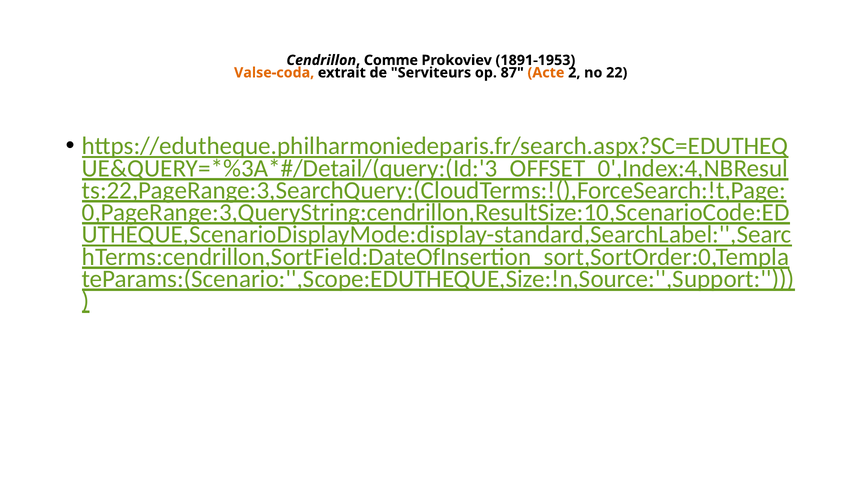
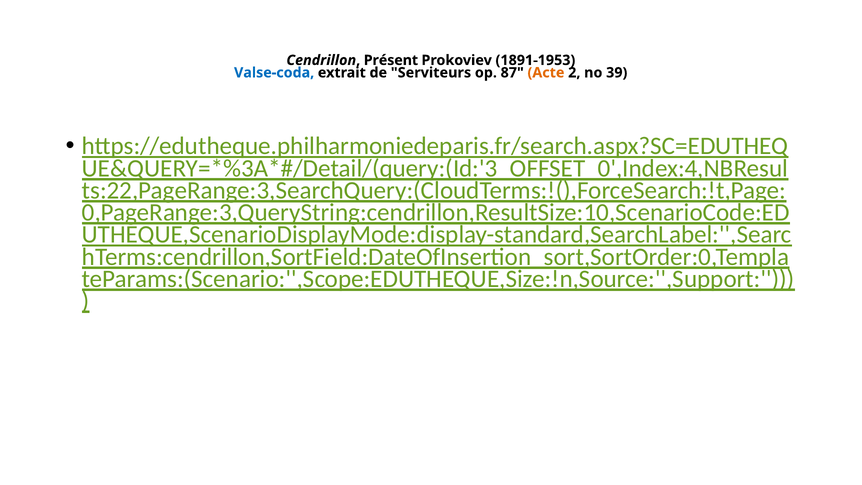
Comme: Comme -> Présent
Valse-coda colour: orange -> blue
22: 22 -> 39
